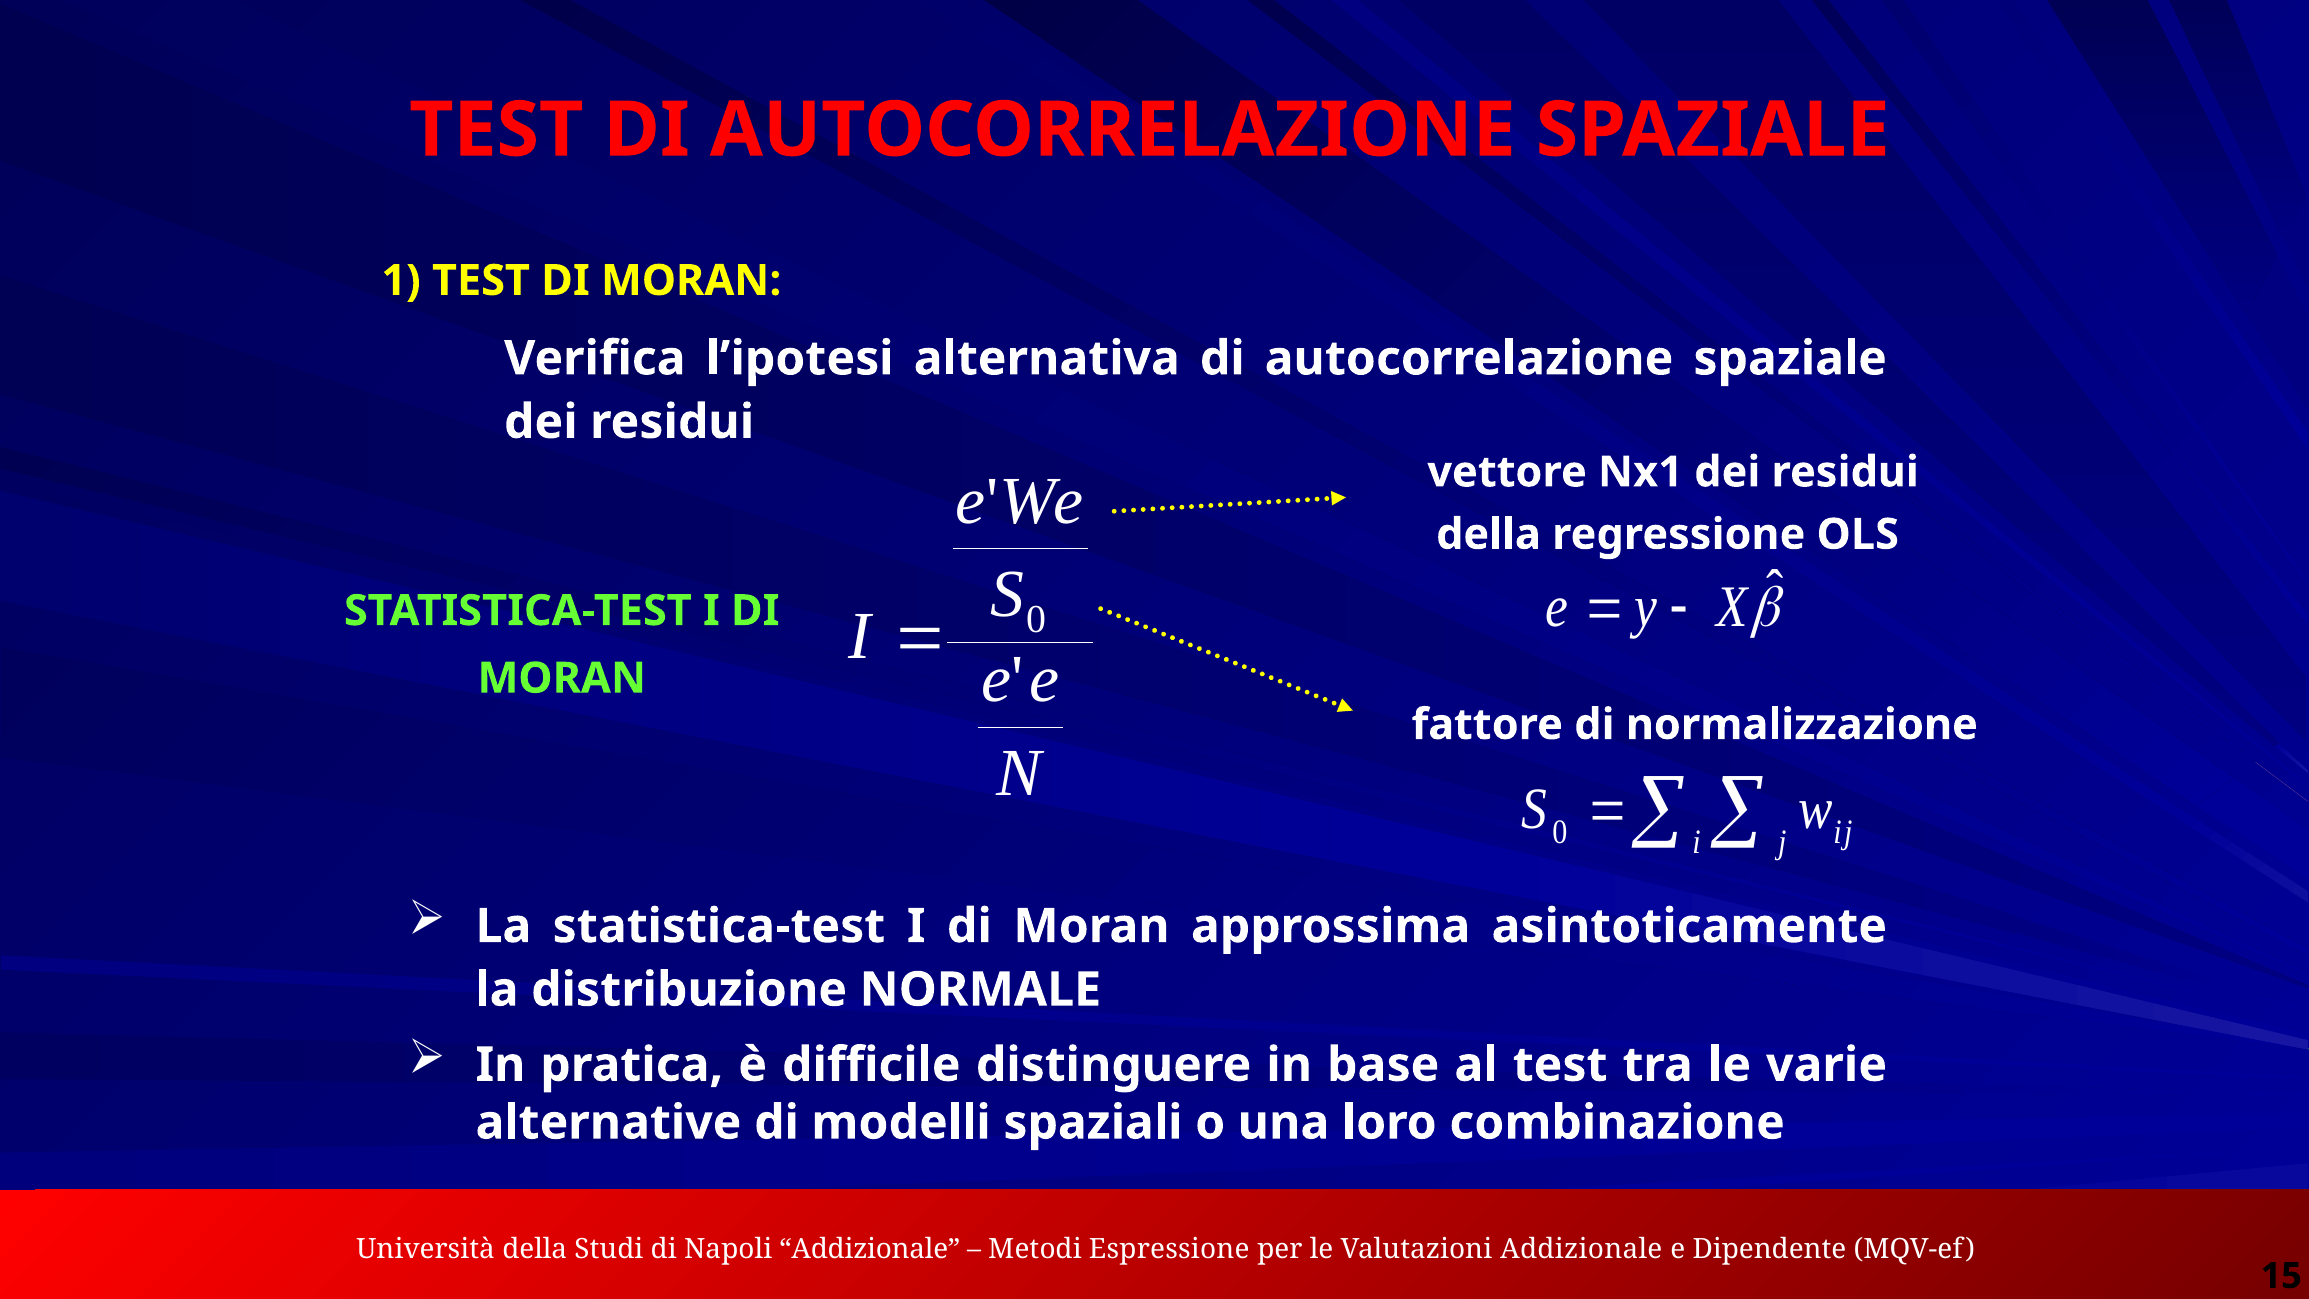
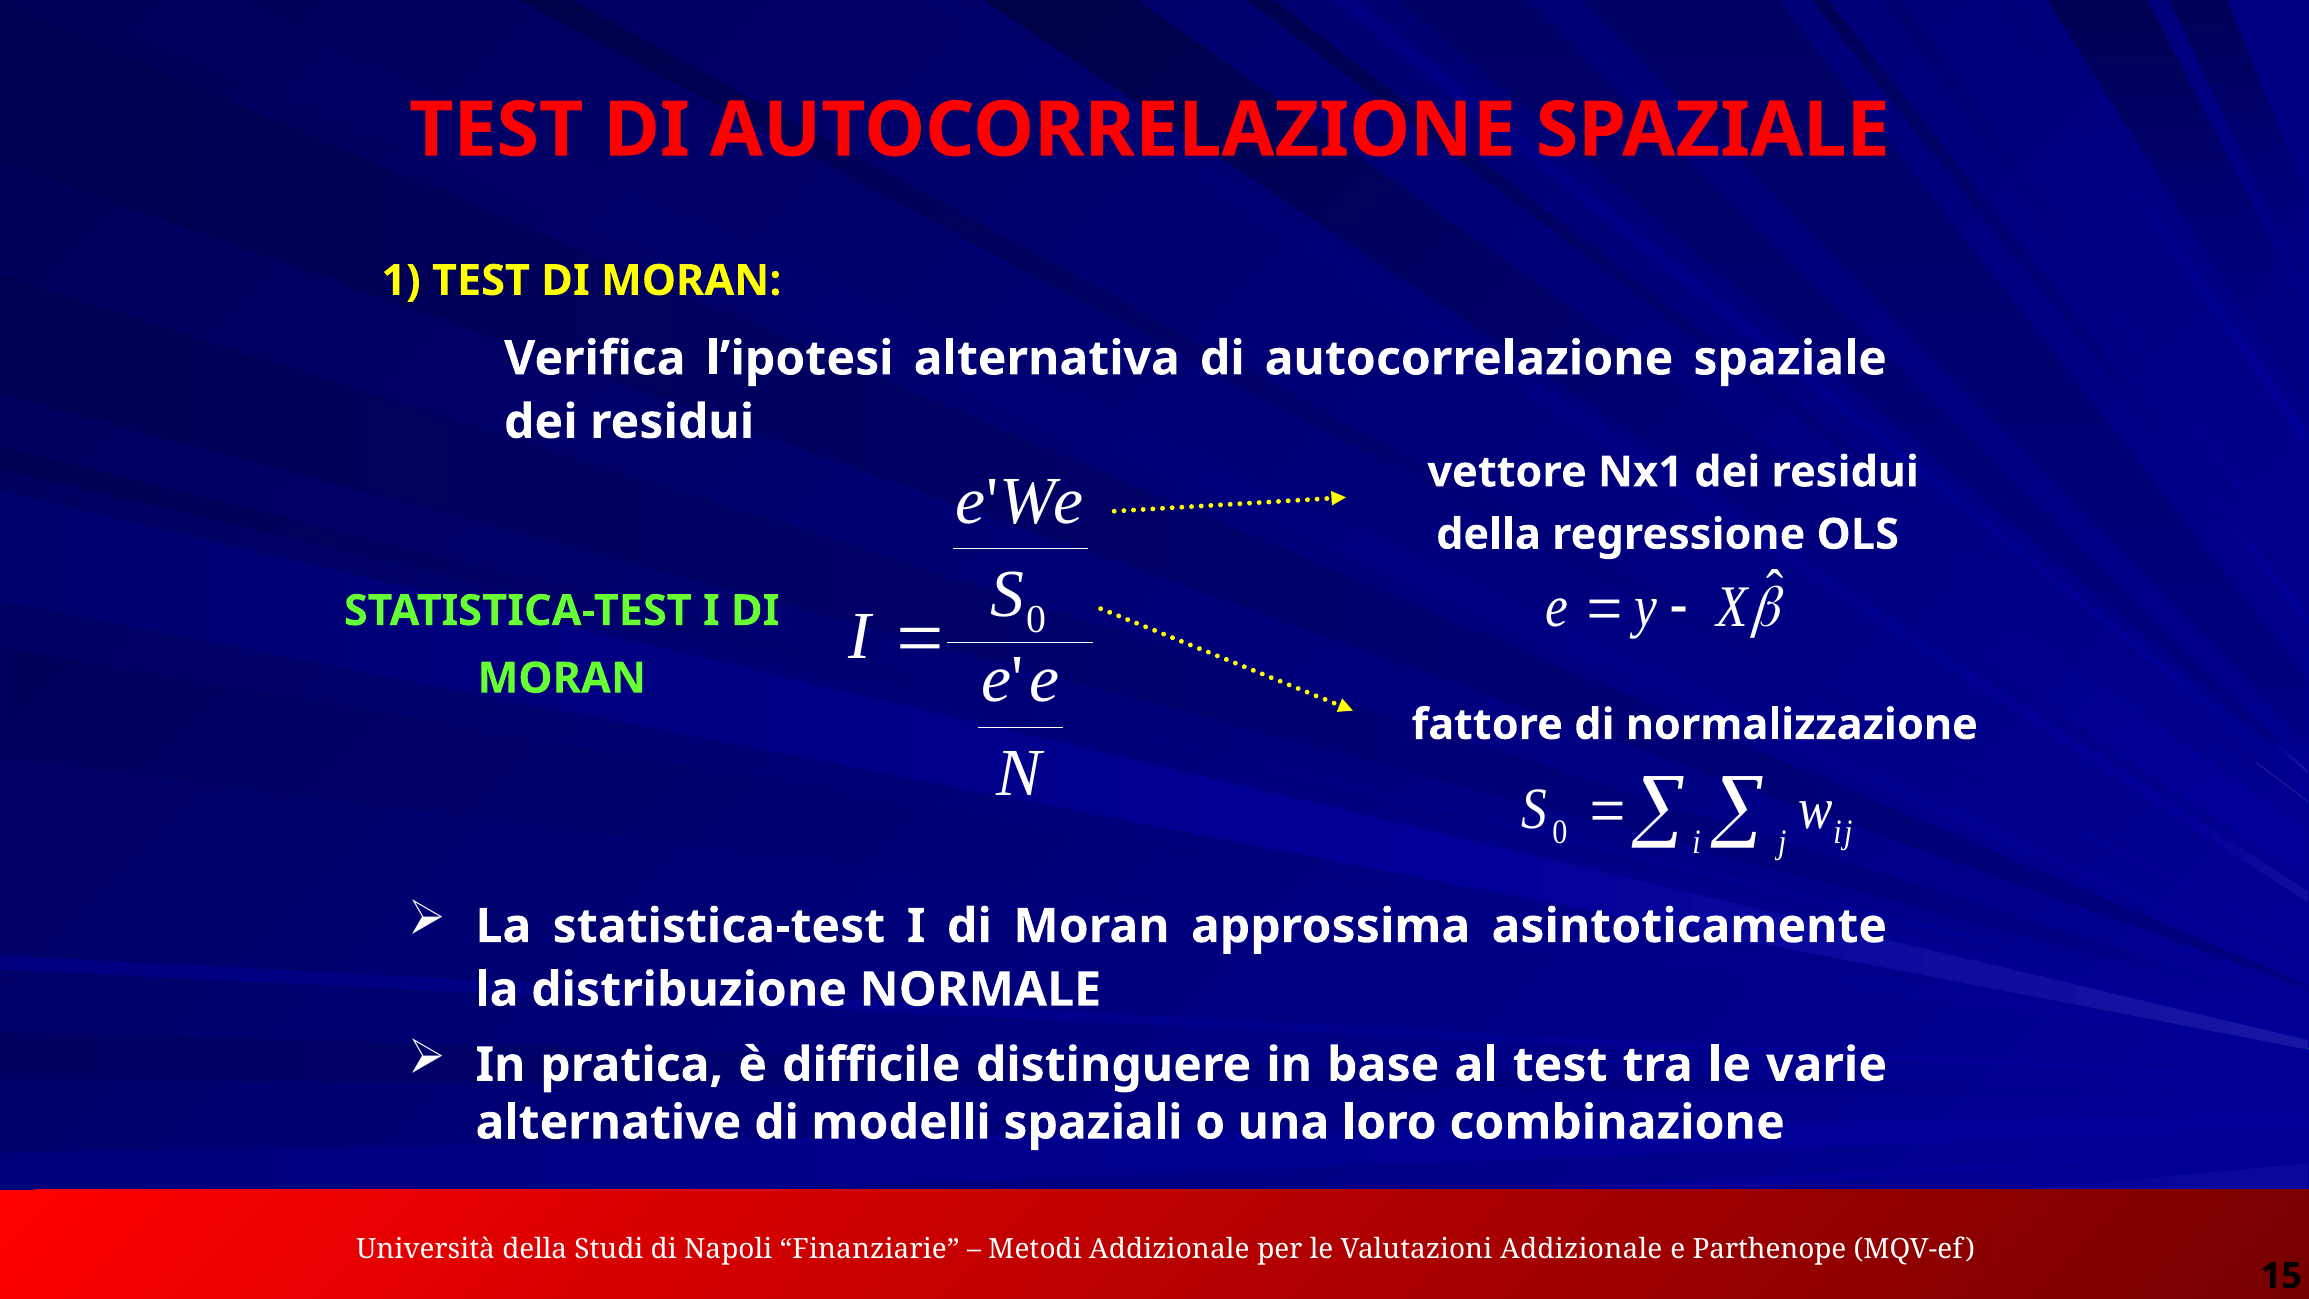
Napoli Addizionale: Addizionale -> Finanziarie
Metodi Espressione: Espressione -> Addizionale
Dipendente: Dipendente -> Parthenope
